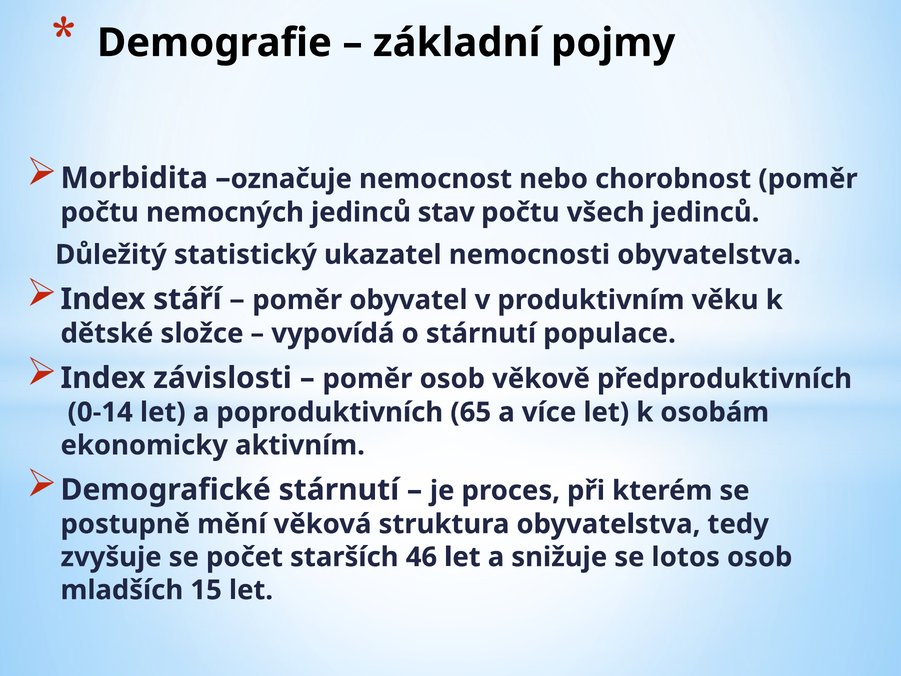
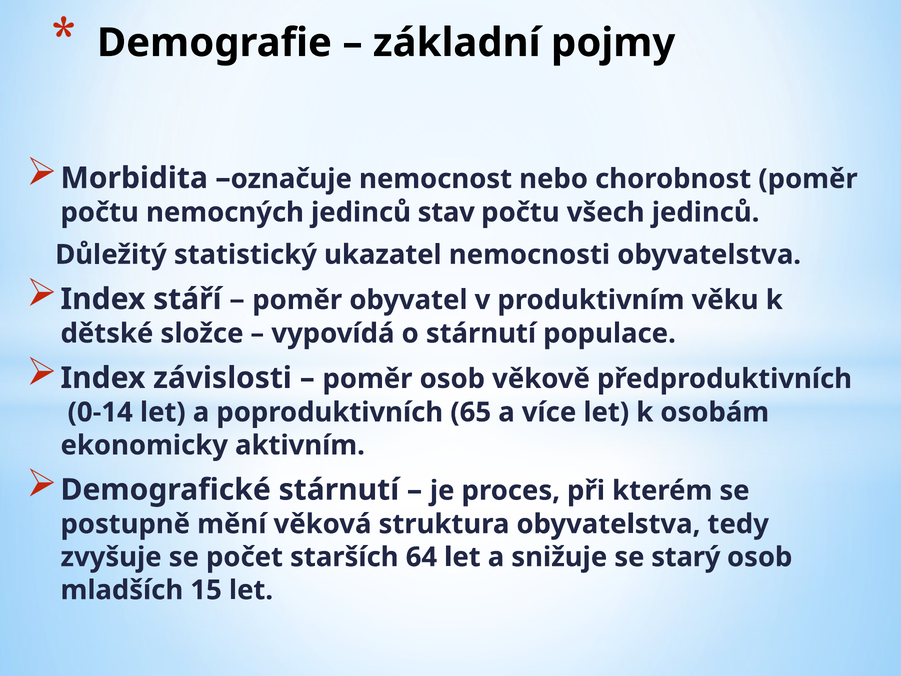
46: 46 -> 64
lotos: lotos -> starý
